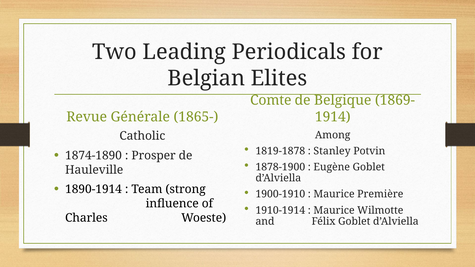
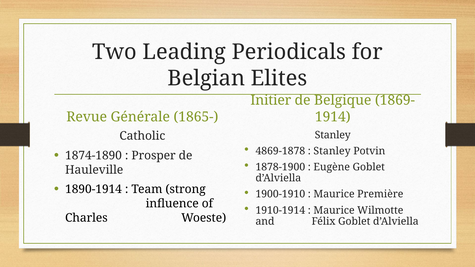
Comte: Comte -> Initier
Among at (333, 135): Among -> Stanley
1819-1878: 1819-1878 -> 4869-1878
